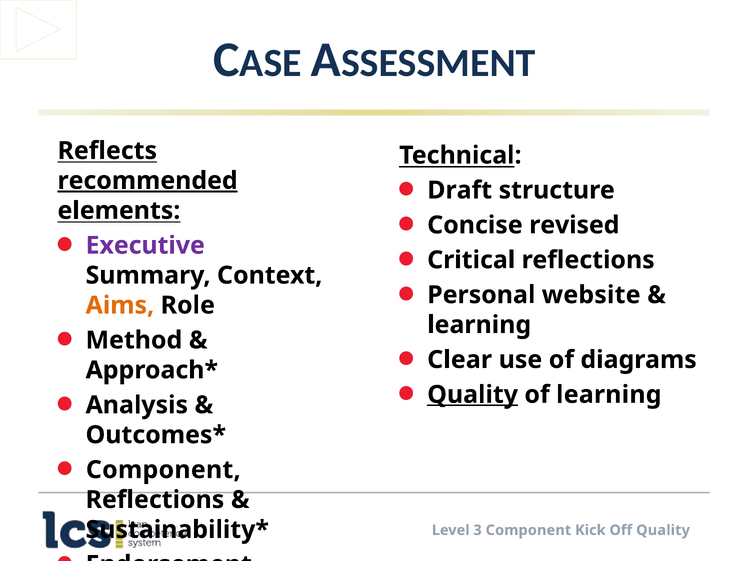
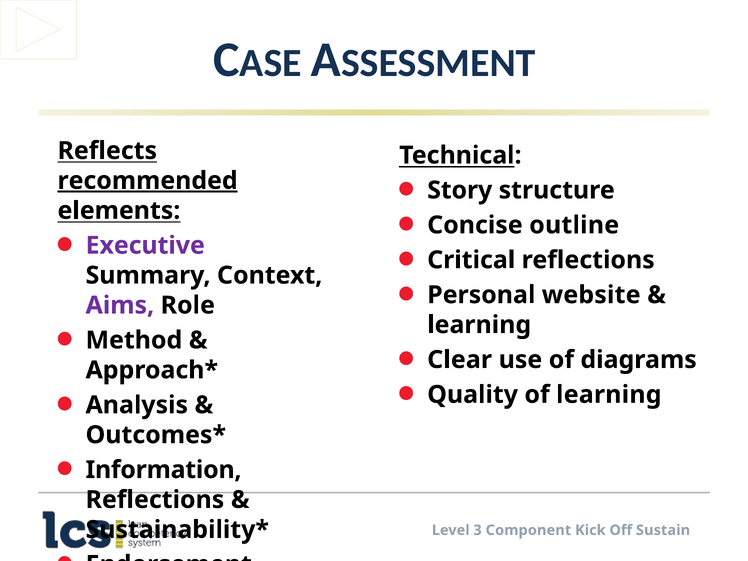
Draft: Draft -> Story
revised: revised -> outline
Aims colour: orange -> purple
Quality at (473, 395) underline: present -> none
Component at (163, 470): Component -> Information
Off Quality: Quality -> Sustain
